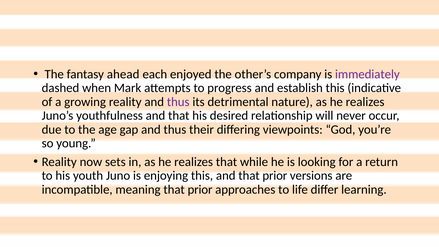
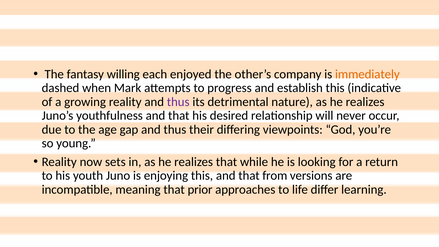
ahead: ahead -> willing
immediately colour: purple -> orange
and that prior: prior -> from
